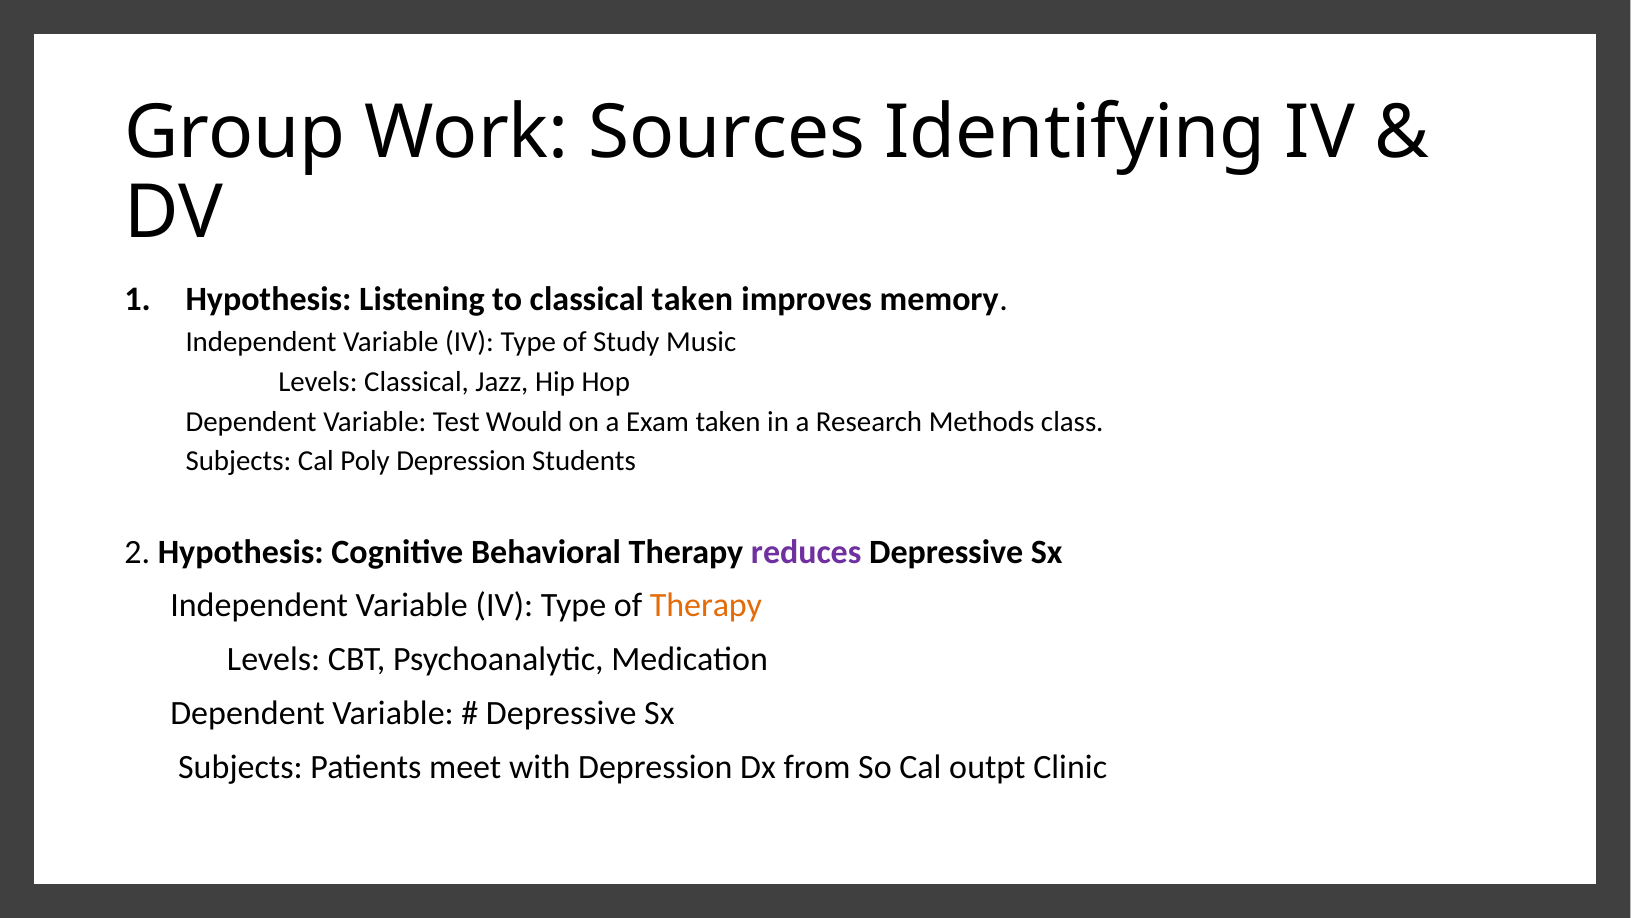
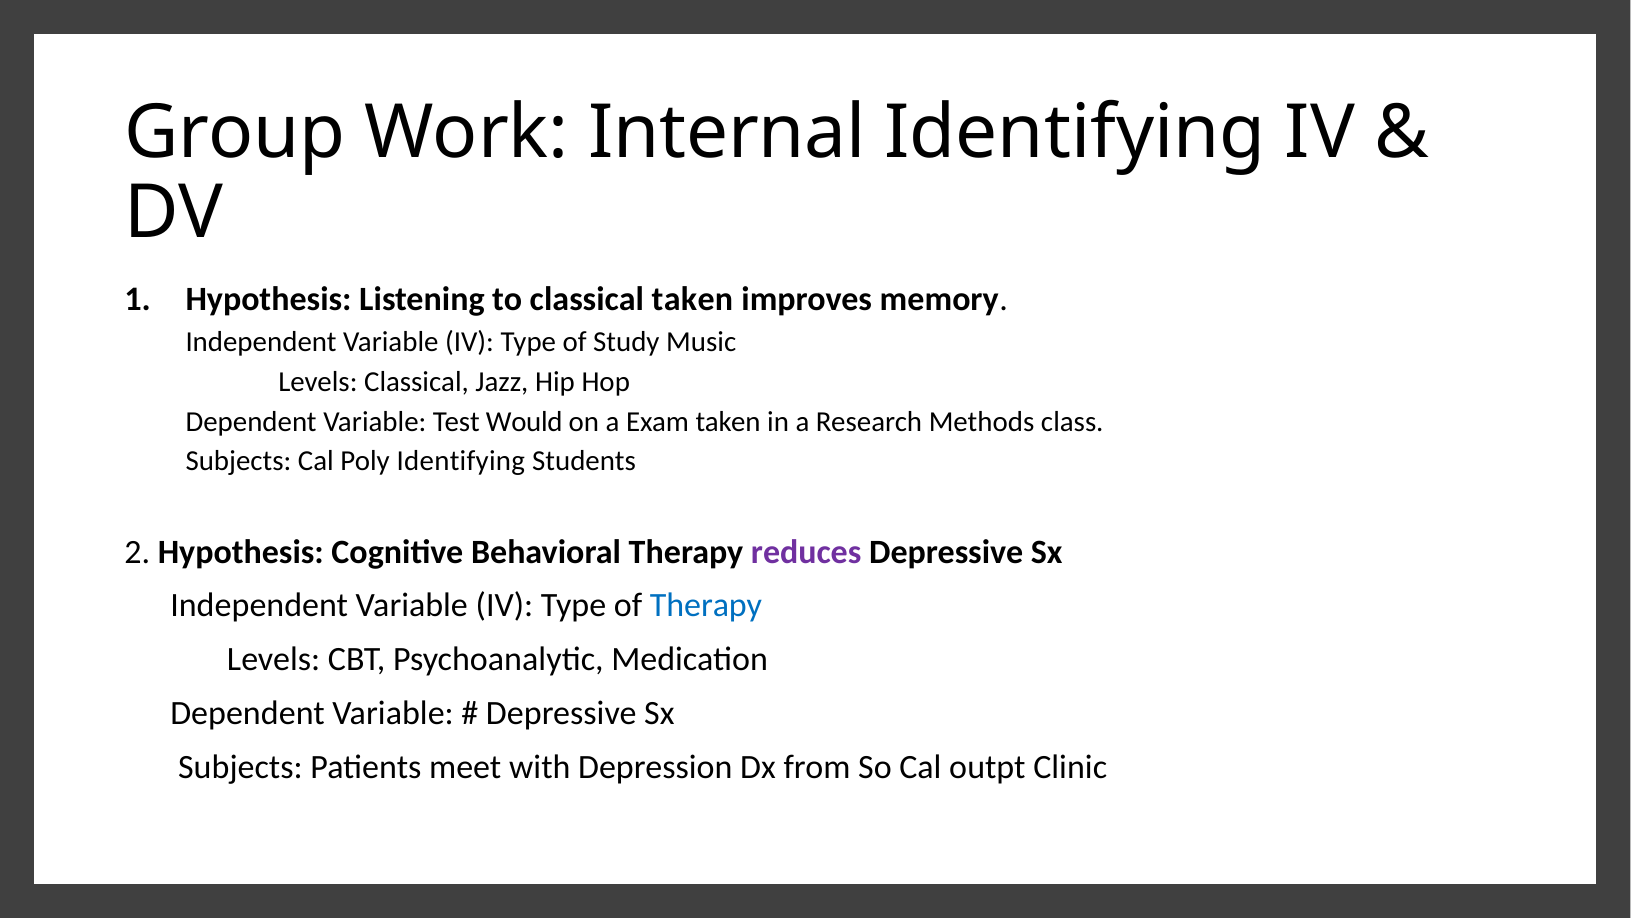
Sources: Sources -> Internal
Poly Depression: Depression -> Identifying
Therapy at (706, 605) colour: orange -> blue
